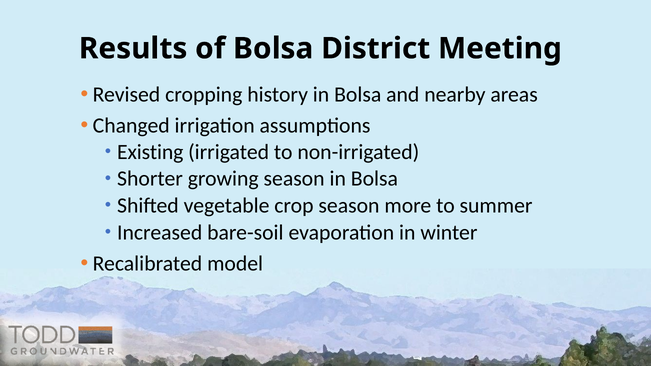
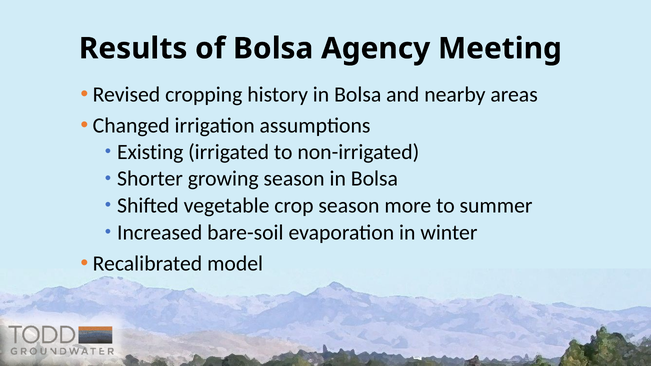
District: District -> Agency
